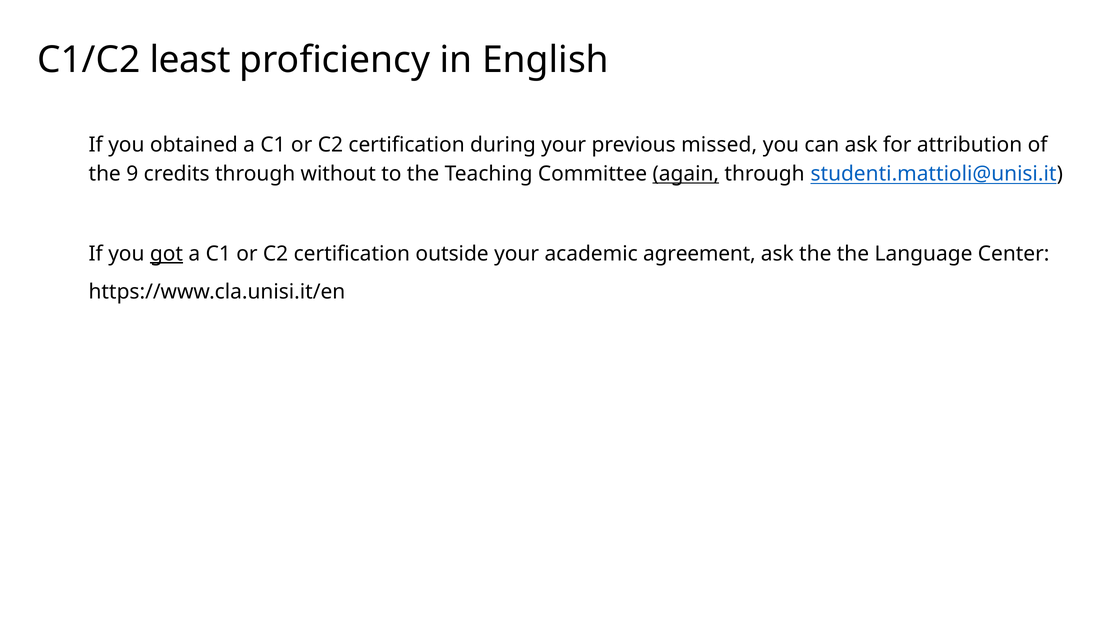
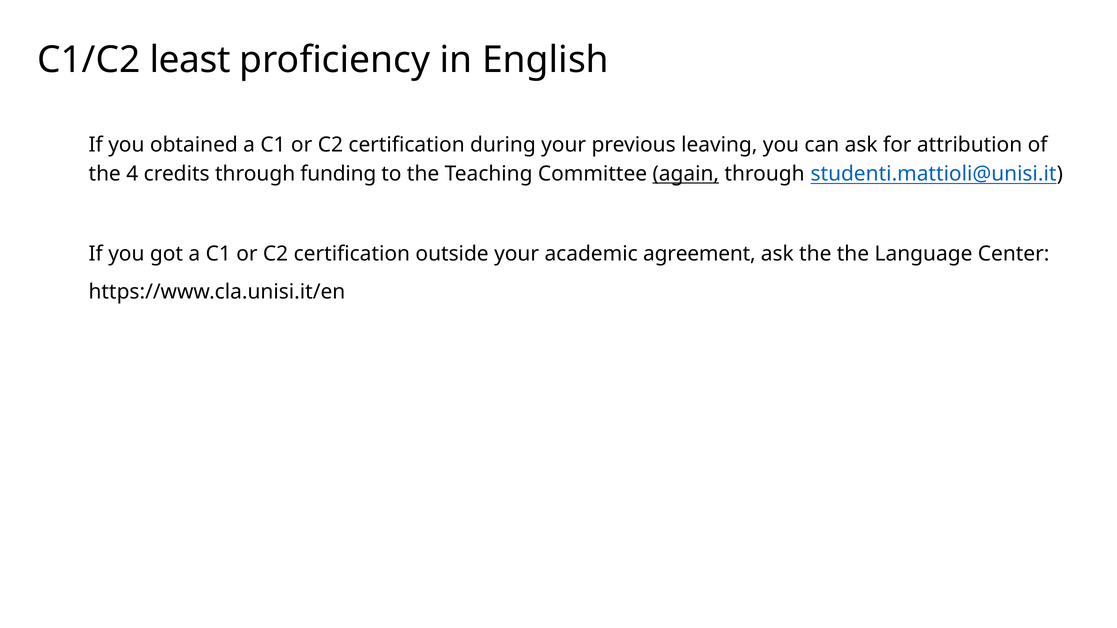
missed: missed -> leaving
9: 9 -> 4
without: without -> funding
got underline: present -> none
